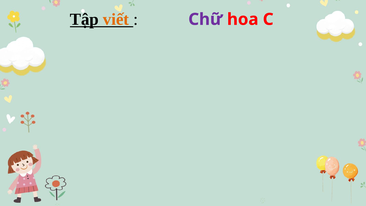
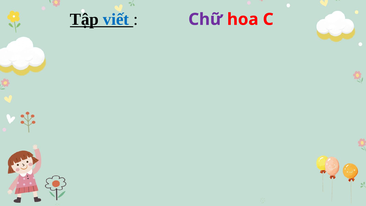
viết colour: orange -> blue
